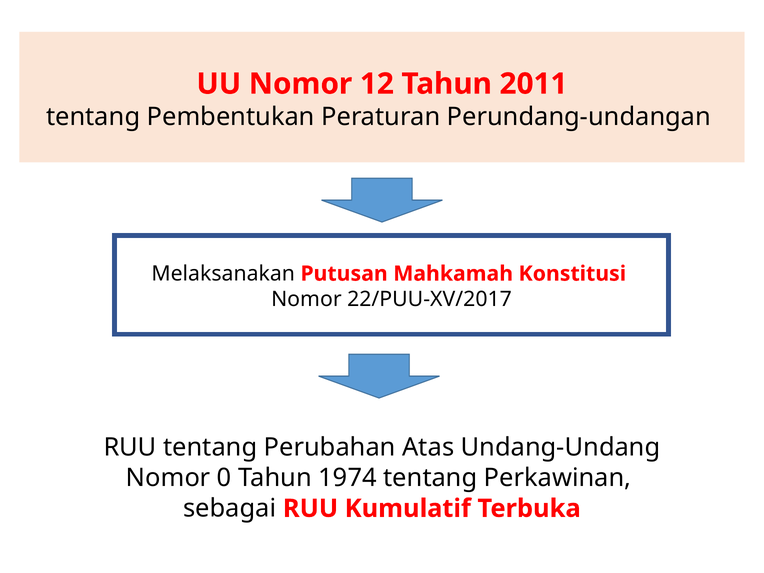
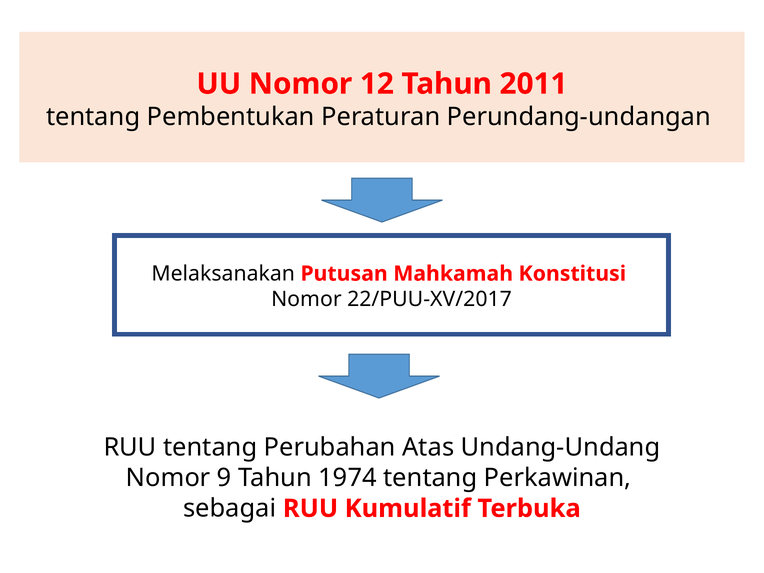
0: 0 -> 9
